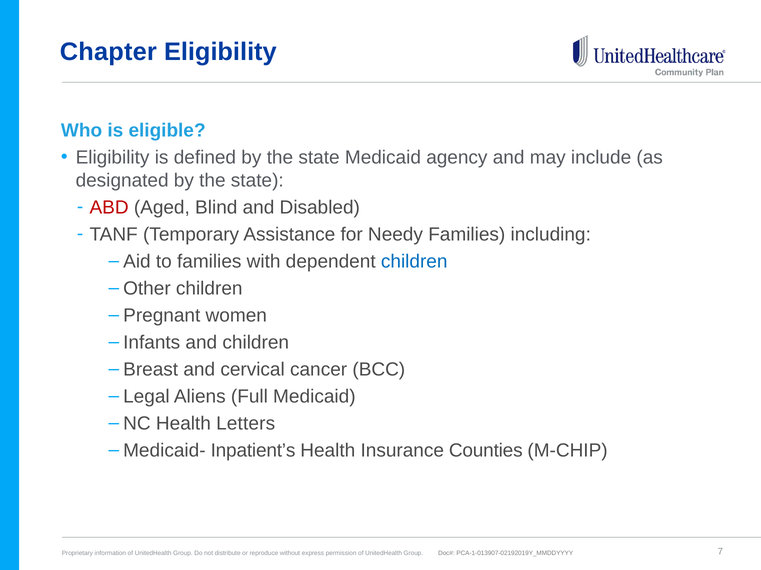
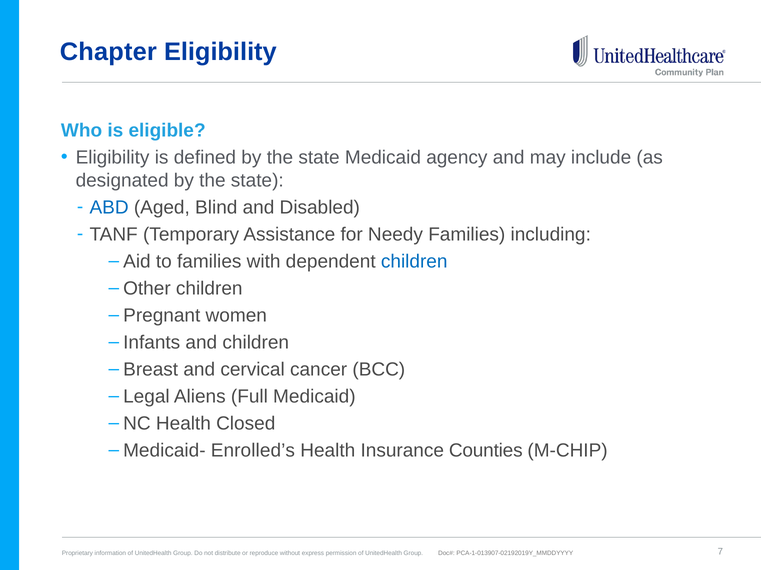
ABD colour: red -> blue
Letters: Letters -> Closed
Inpatient’s: Inpatient’s -> Enrolled’s
